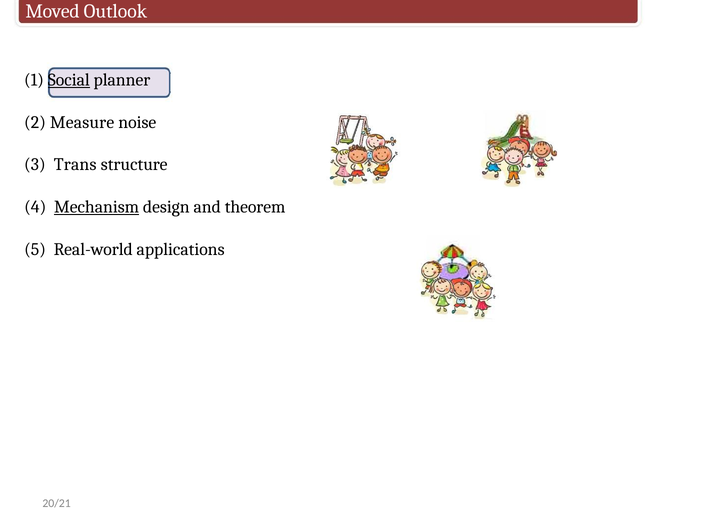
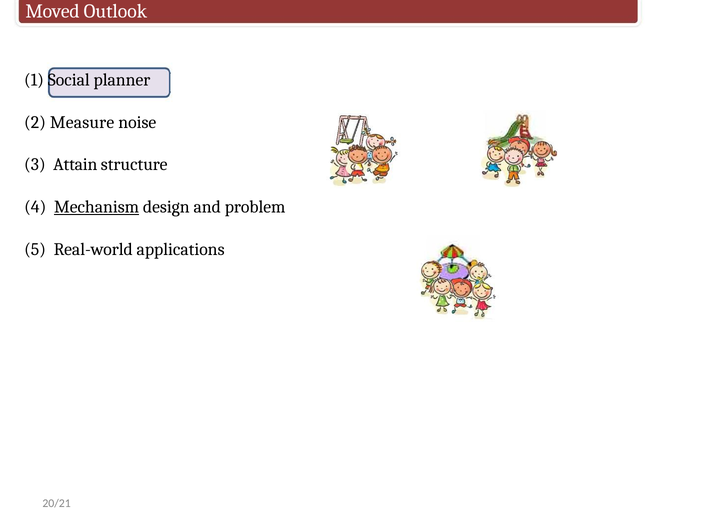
Social underline: present -> none
Trans: Trans -> Attain
theorem: theorem -> problem
